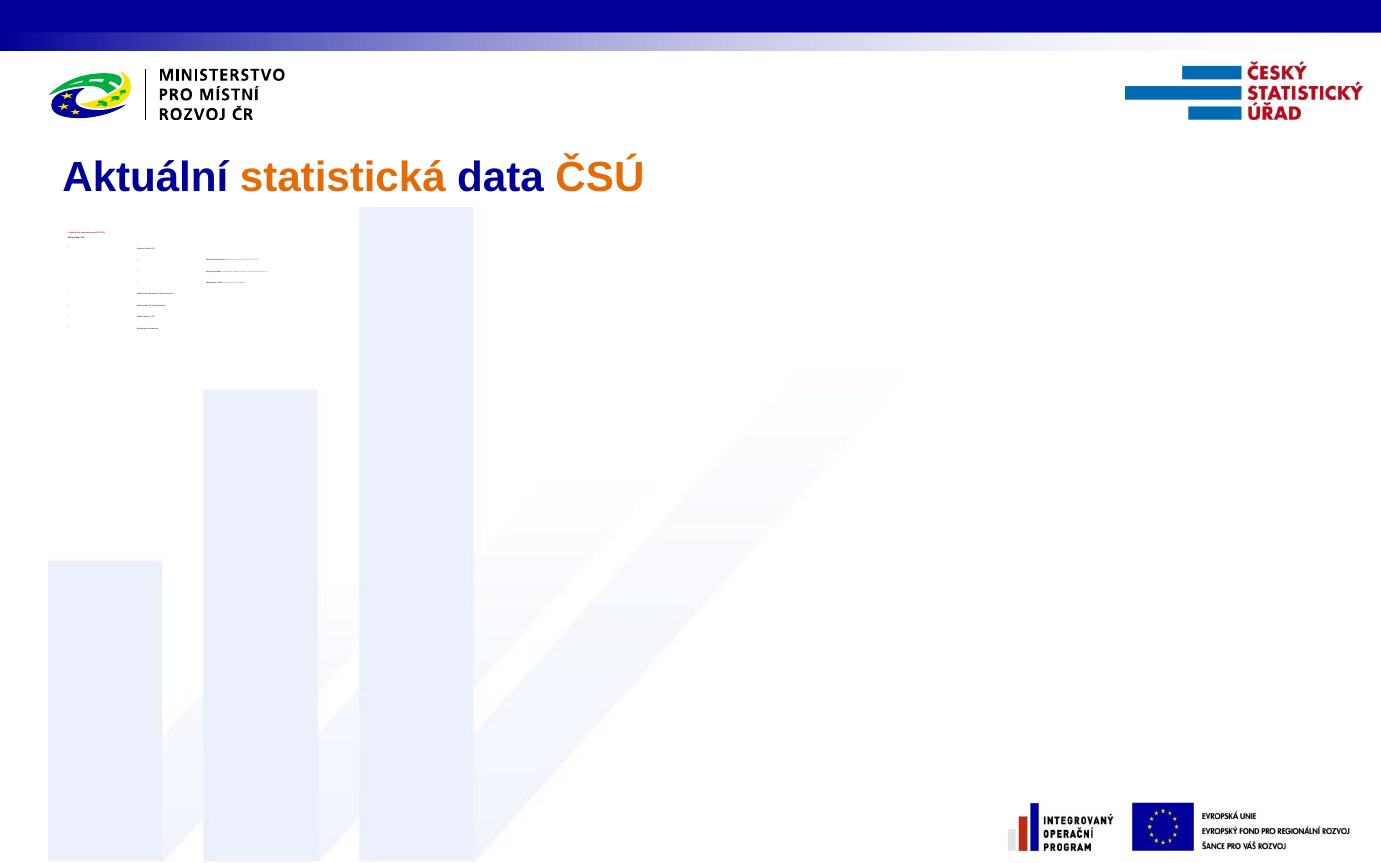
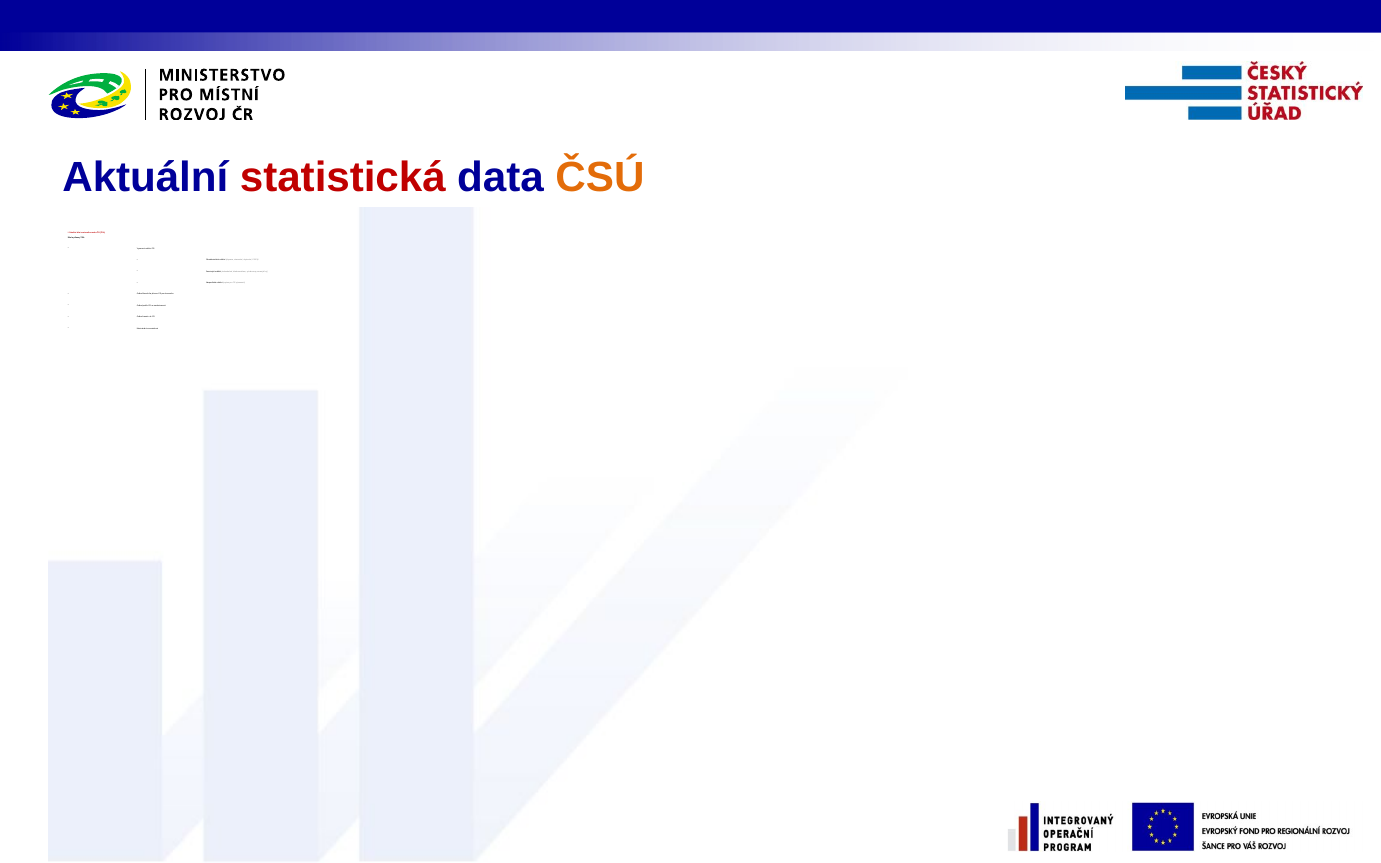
statistická colour: orange -> red
